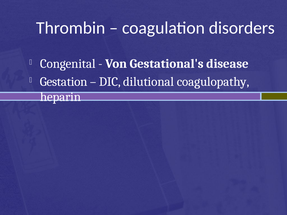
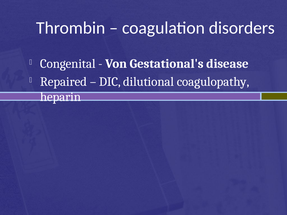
Gestation: Gestation -> Repaired
